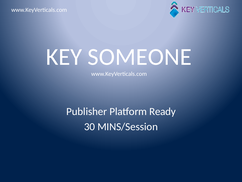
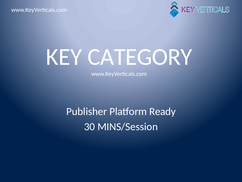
SOMEONE: SOMEONE -> CATEGORY
